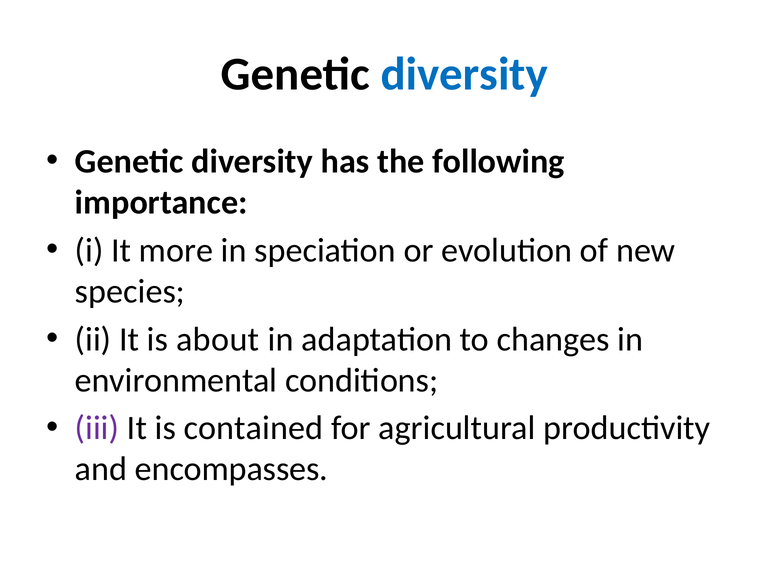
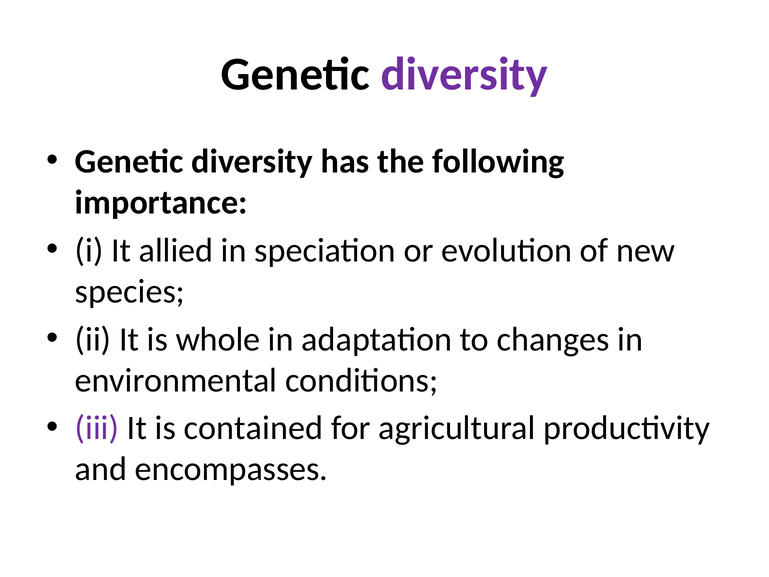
diversity at (464, 74) colour: blue -> purple
more: more -> allied
about: about -> whole
